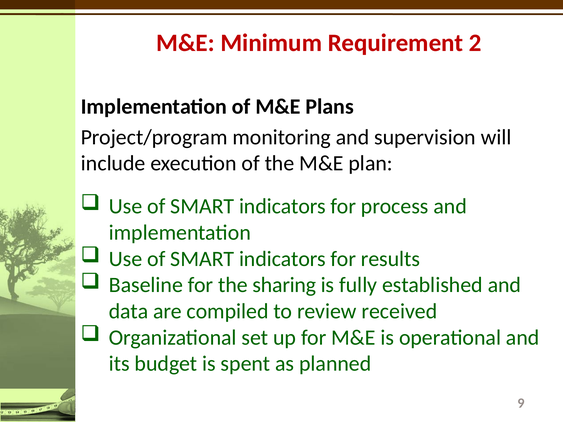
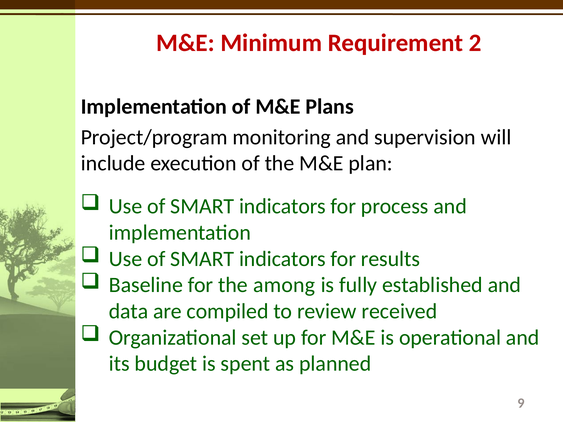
sharing: sharing -> among
